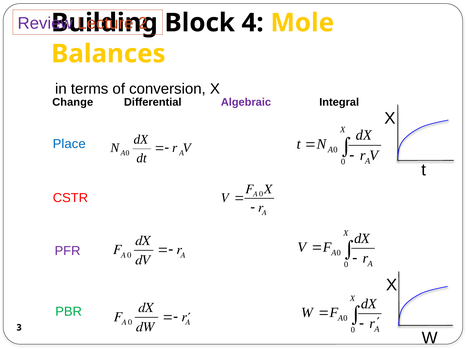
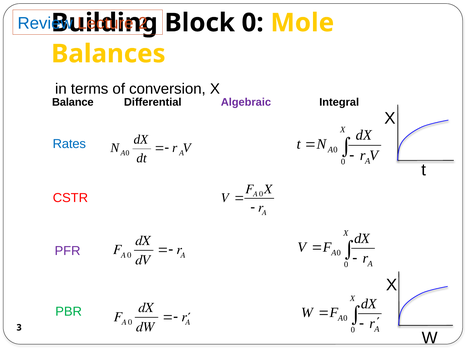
Review colour: purple -> blue
Block 4: 4 -> 0
Change: Change -> Balance
Place: Place -> Rates
